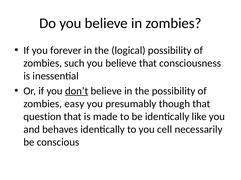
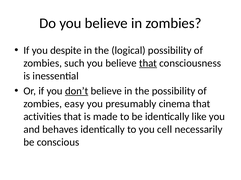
forever: forever -> despite
that at (148, 63) underline: none -> present
though: though -> cinema
question: question -> activities
